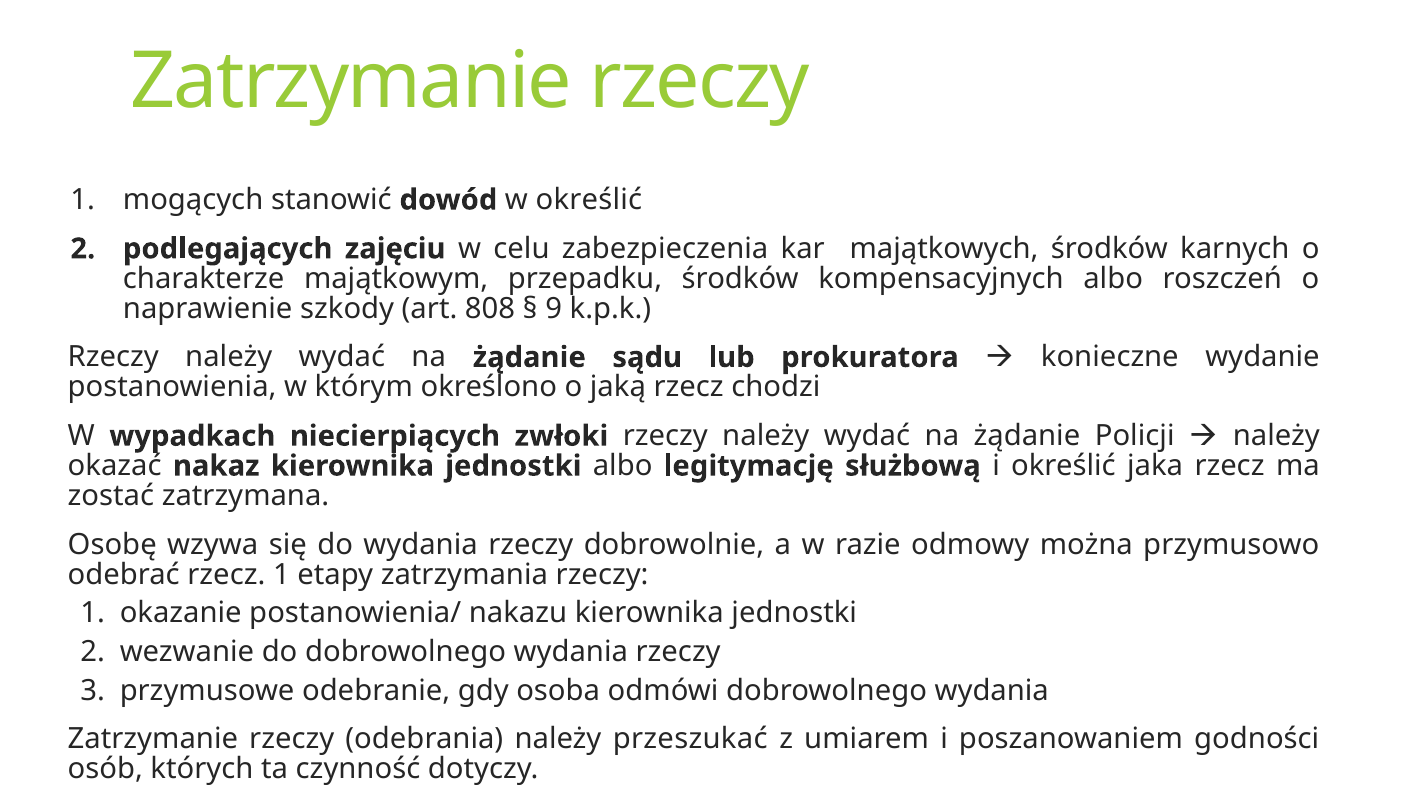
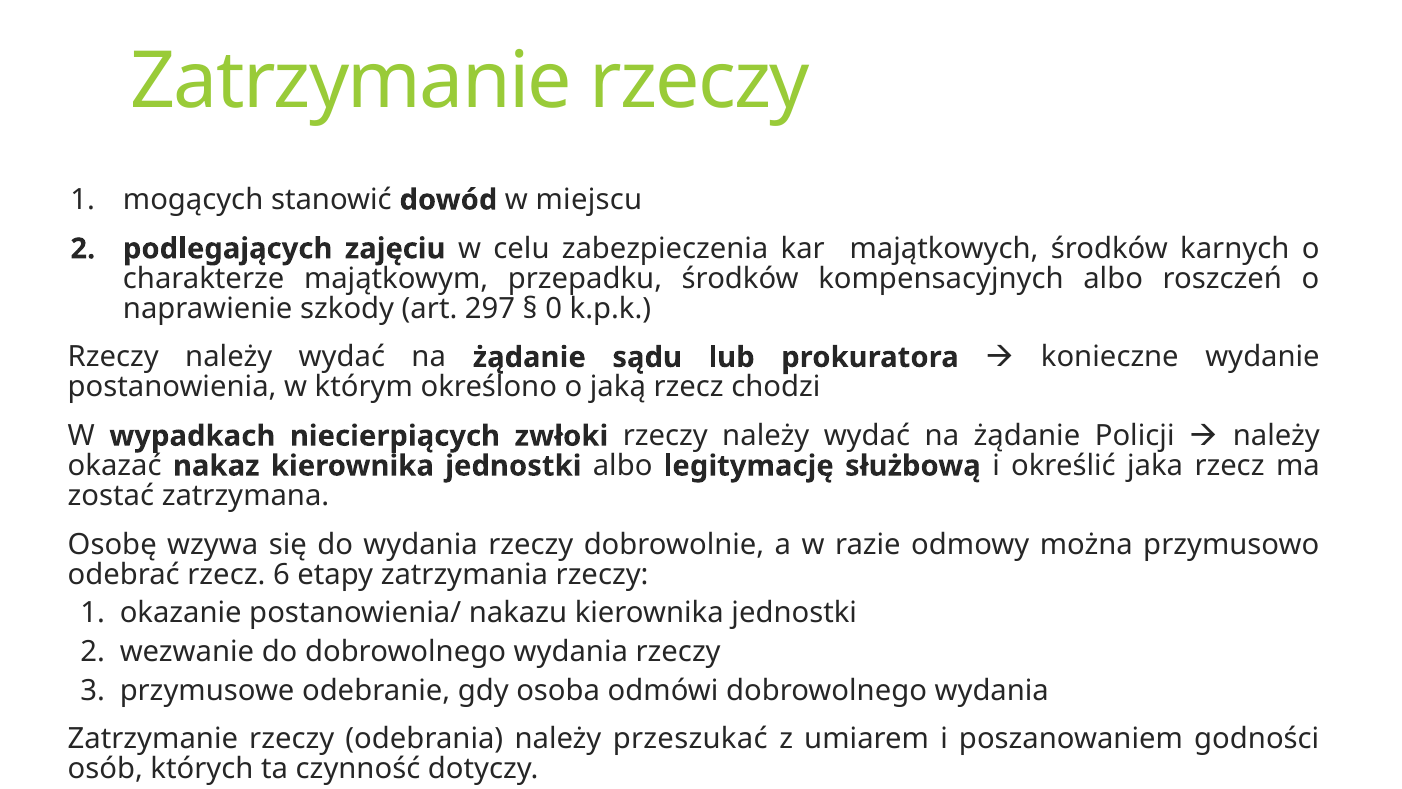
w określić: określić -> miejscu
808: 808 -> 297
9: 9 -> 0
rzecz 1: 1 -> 6
